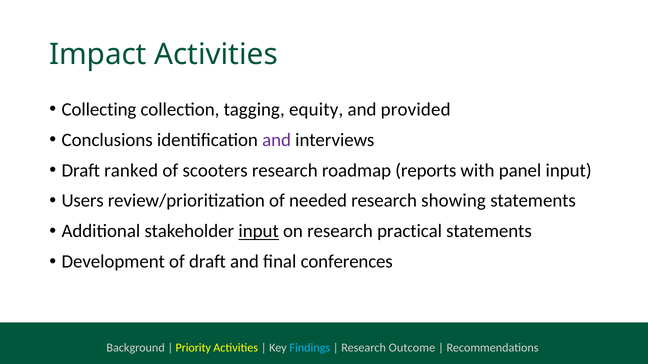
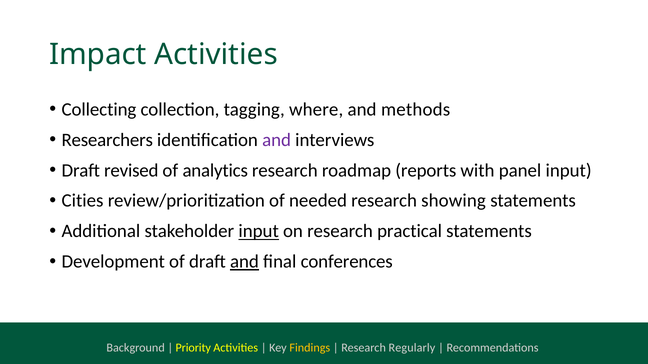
equity: equity -> where
provided: provided -> methods
Conclusions: Conclusions -> Researchers
ranked: ranked -> revised
scooters: scooters -> analytics
Users: Users -> Cities
and at (244, 262) underline: none -> present
Findings colour: light blue -> yellow
Outcome: Outcome -> Regularly
